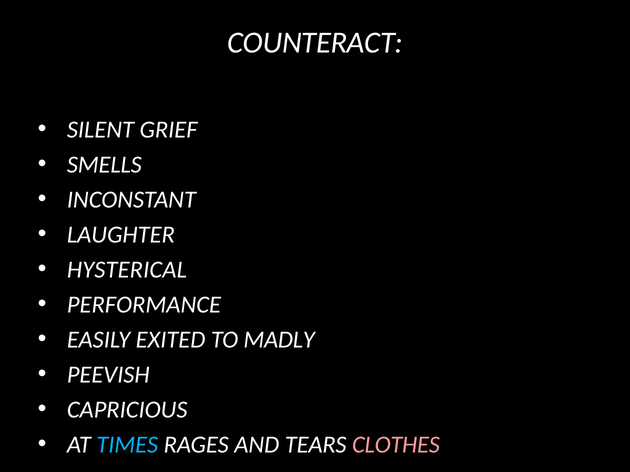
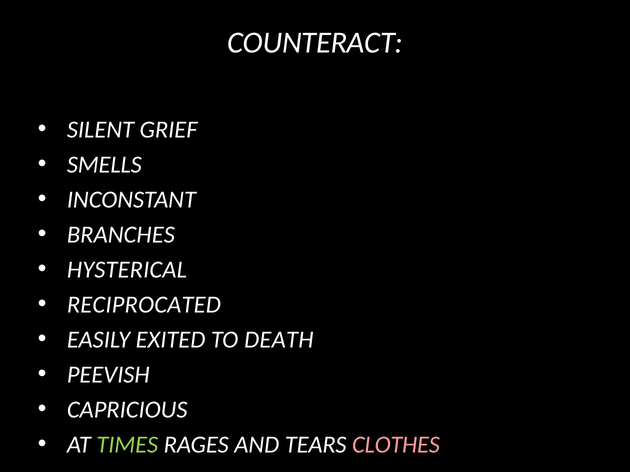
LAUGHTER: LAUGHTER -> BRANCHES
PERFORMANCE: PERFORMANCE -> RECIPROCATED
MADLY: MADLY -> DEATH
TIMES colour: light blue -> light green
